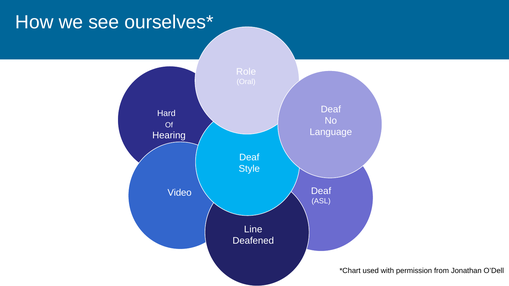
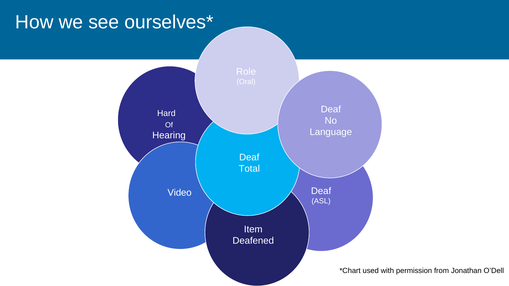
Style: Style -> Total
Line: Line -> Item
